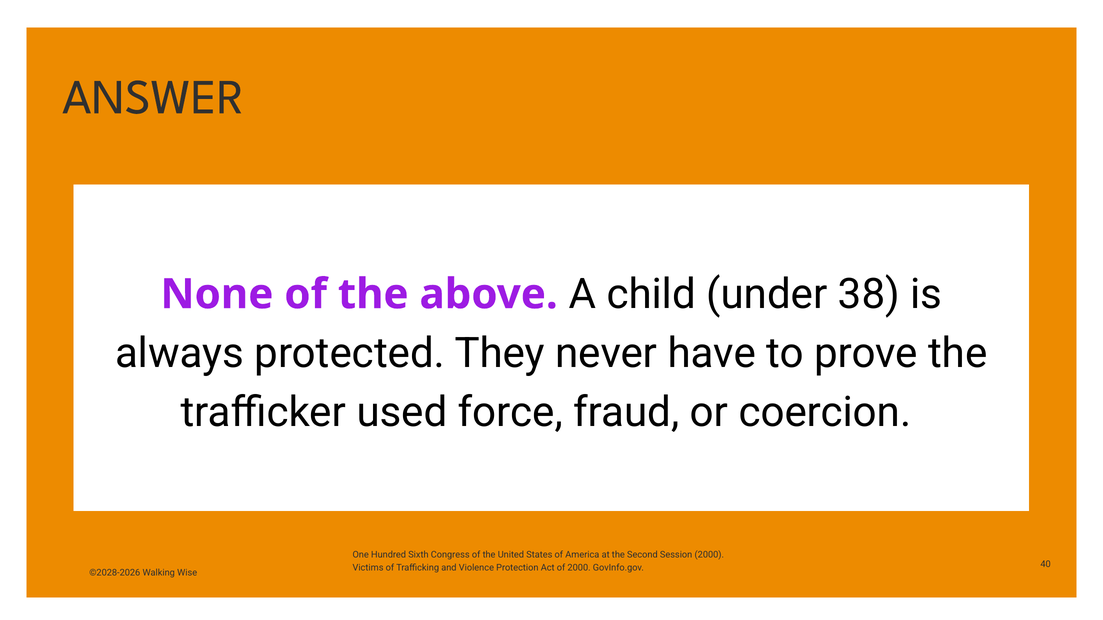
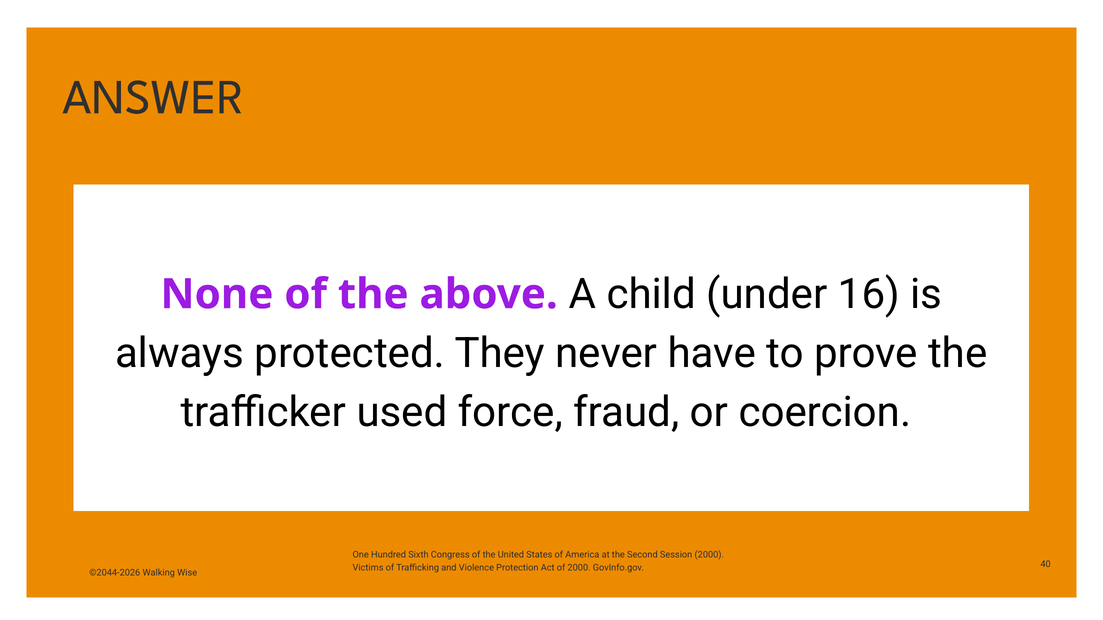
38: 38 -> 16
©2028-2026: ©2028-2026 -> ©2044-2026
